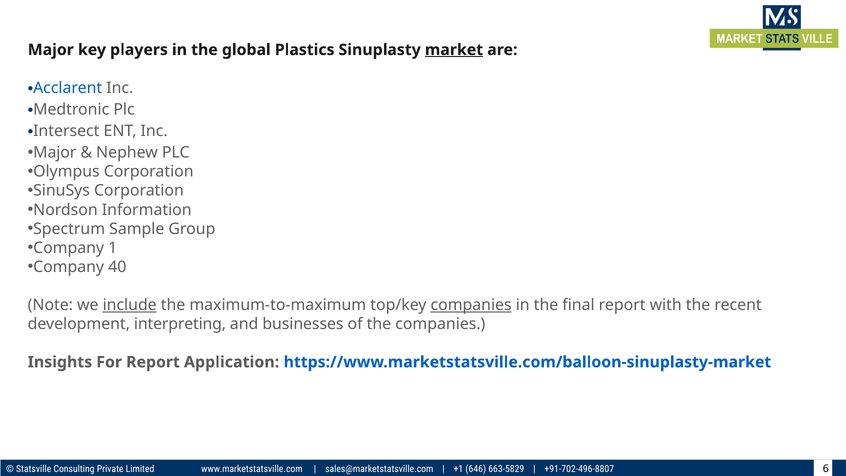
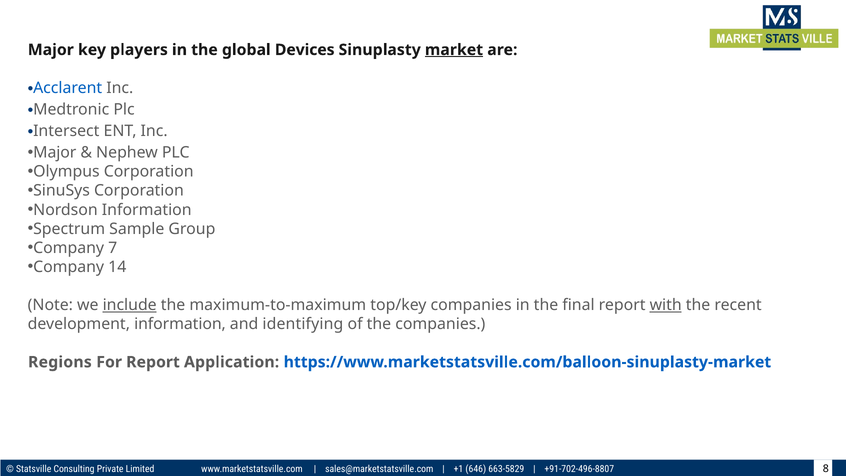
Plastics: Plastics -> Devices
1: 1 -> 7
40: 40 -> 14
companies at (471, 305) underline: present -> none
with underline: none -> present
development interpreting: interpreting -> information
businesses: businesses -> identifying
Insights: Insights -> Regions
6: 6 -> 8
